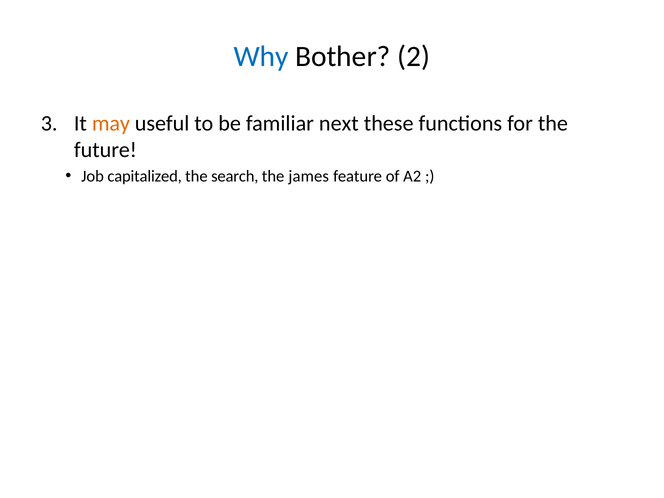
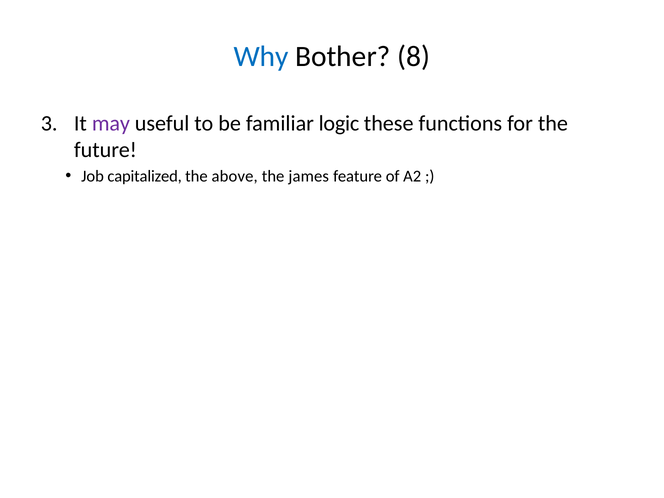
2: 2 -> 8
may colour: orange -> purple
next: next -> logic
search: search -> above
